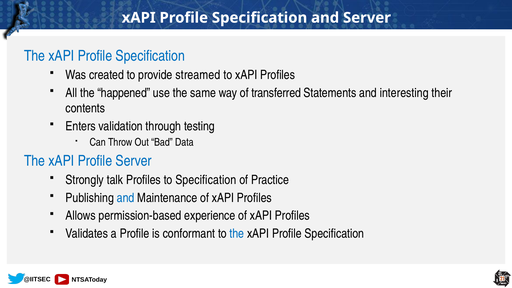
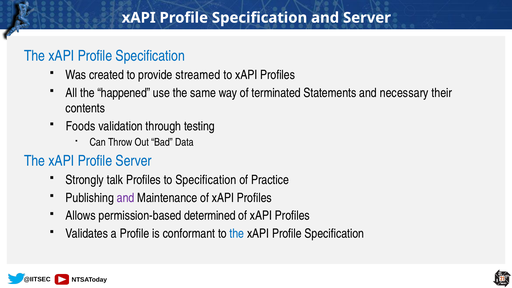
transferred: transferred -> terminated
interesting: interesting -> necessary
Enters: Enters -> Foods
and at (126, 198) colour: blue -> purple
experience: experience -> determined
